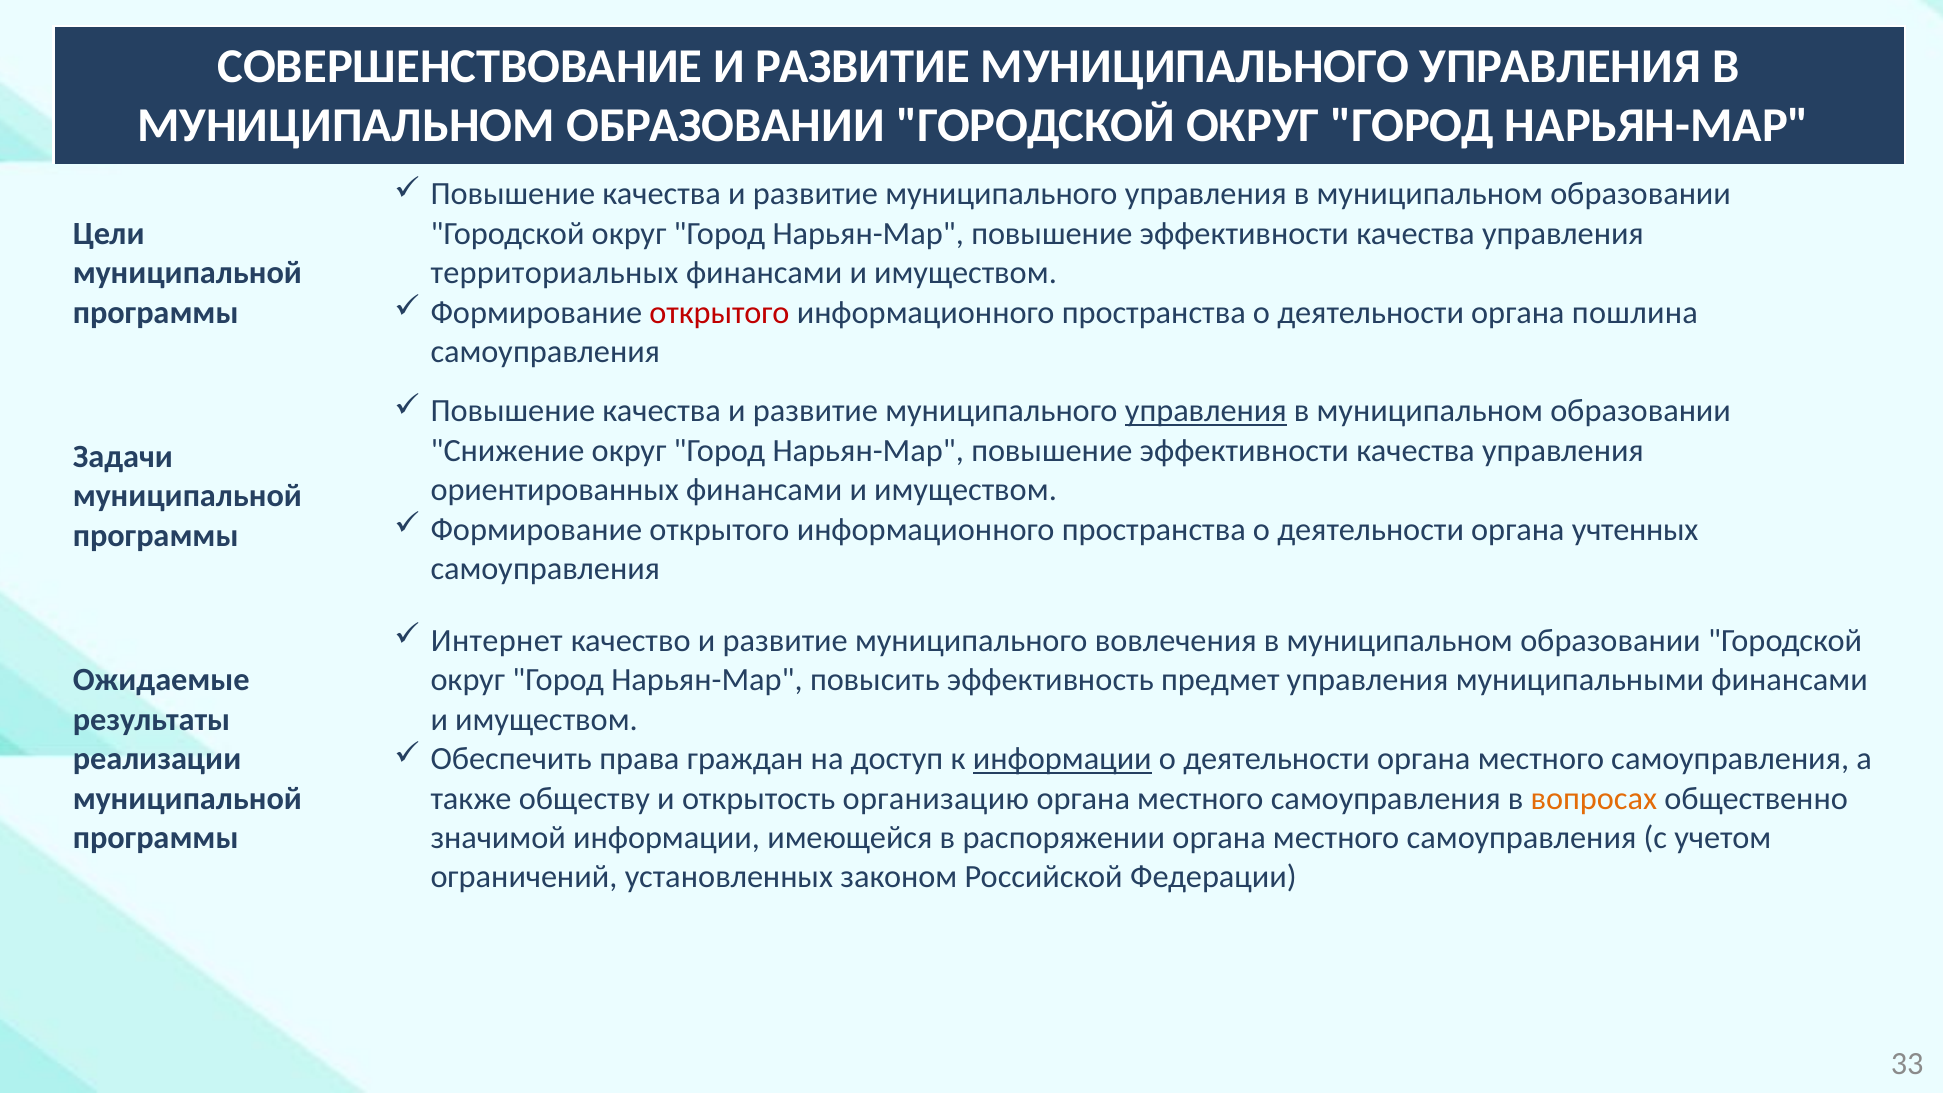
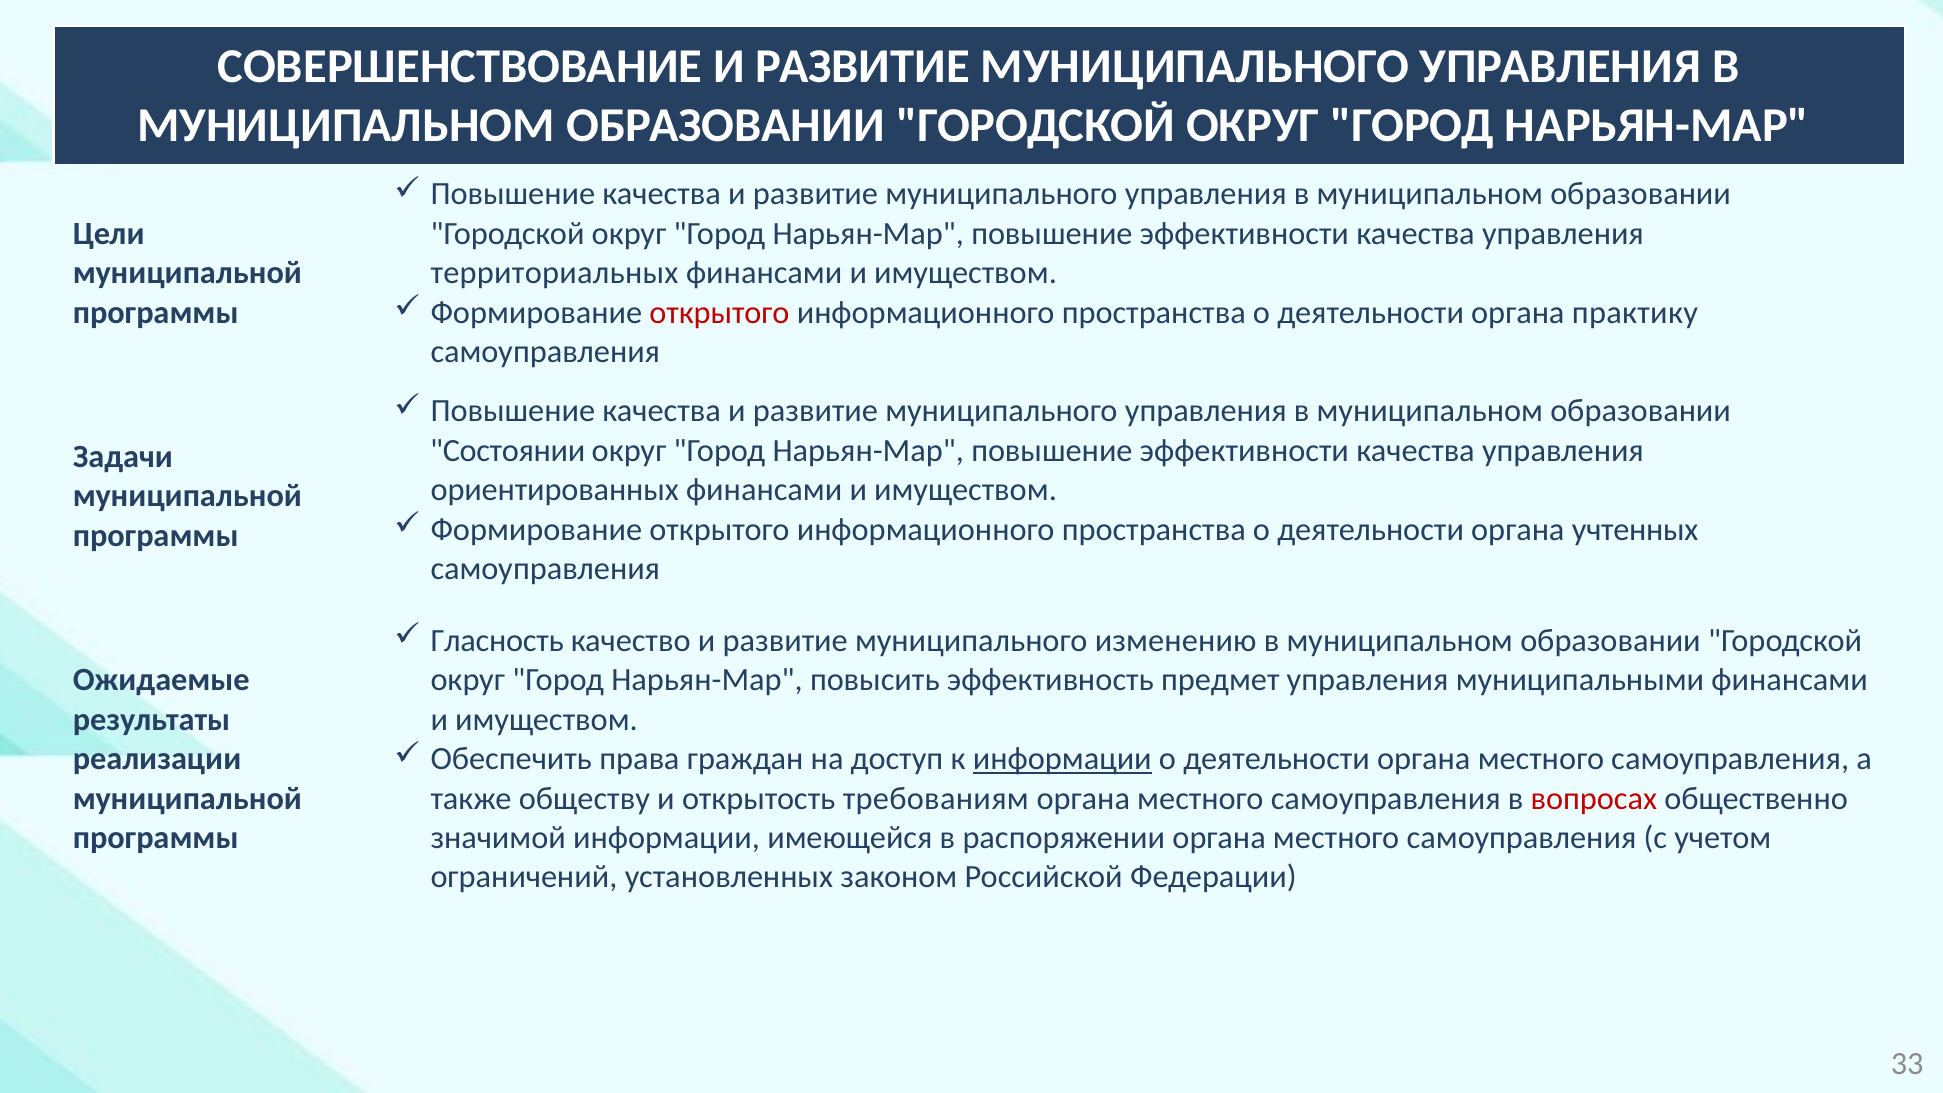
пошлина: пошлина -> практику
управления at (1206, 411) underline: present -> none
Снижение: Снижение -> Состоянии
Интернет: Интернет -> Гласность
вовлечения: вовлечения -> изменению
организацию: организацию -> требованиям
вопросах colour: orange -> red
